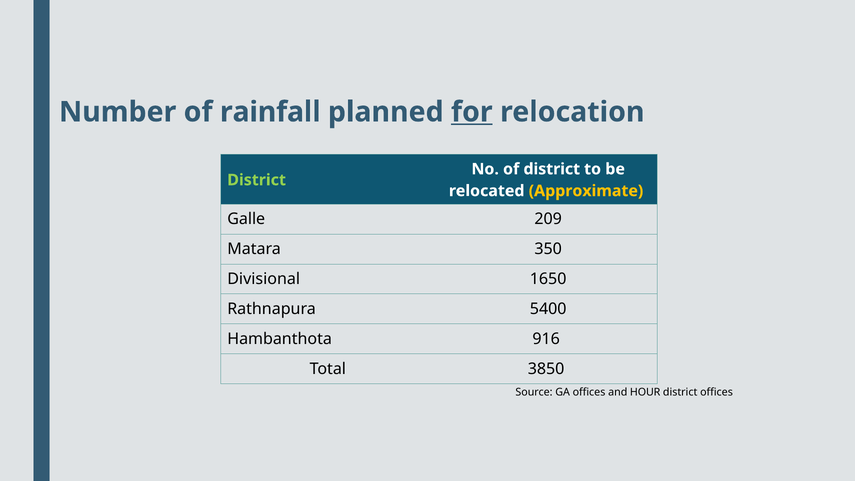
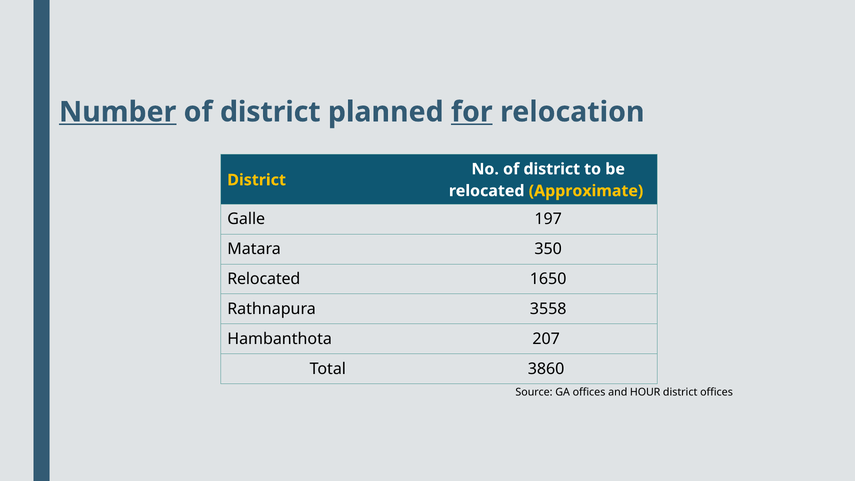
Number underline: none -> present
rainfall at (270, 112): rainfall -> district
District at (257, 180) colour: light green -> yellow
209: 209 -> 197
Divisional at (264, 279): Divisional -> Relocated
5400: 5400 -> 3558
916: 916 -> 207
3850: 3850 -> 3860
